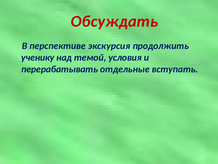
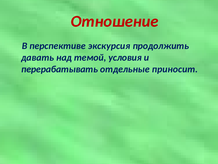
Обсуждать: Обсуждать -> Отношение
ученику: ученику -> давать
вступать: вступать -> приносит
